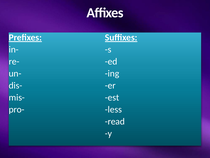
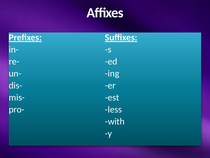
read: read -> with
